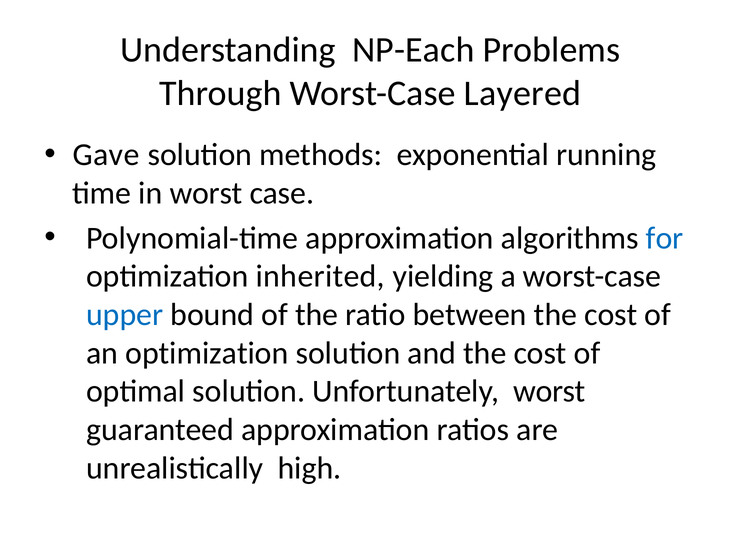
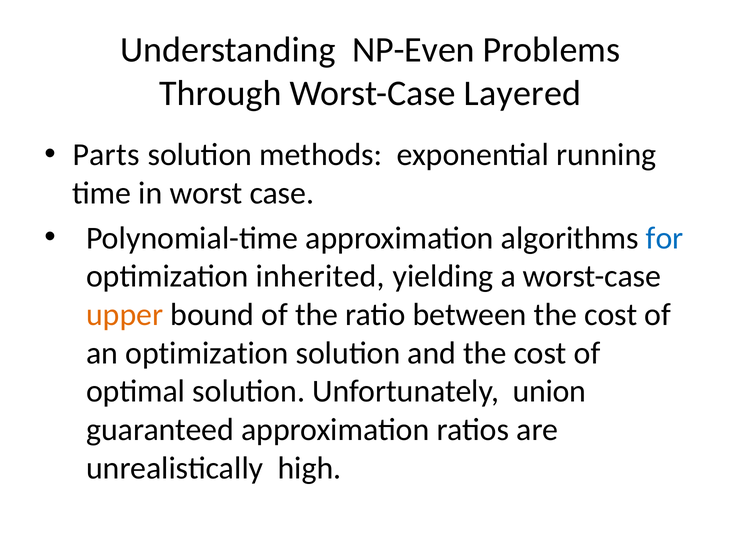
NP-Each: NP-Each -> NP-Even
Gave: Gave -> Parts
upper colour: blue -> orange
Unfortunately worst: worst -> union
